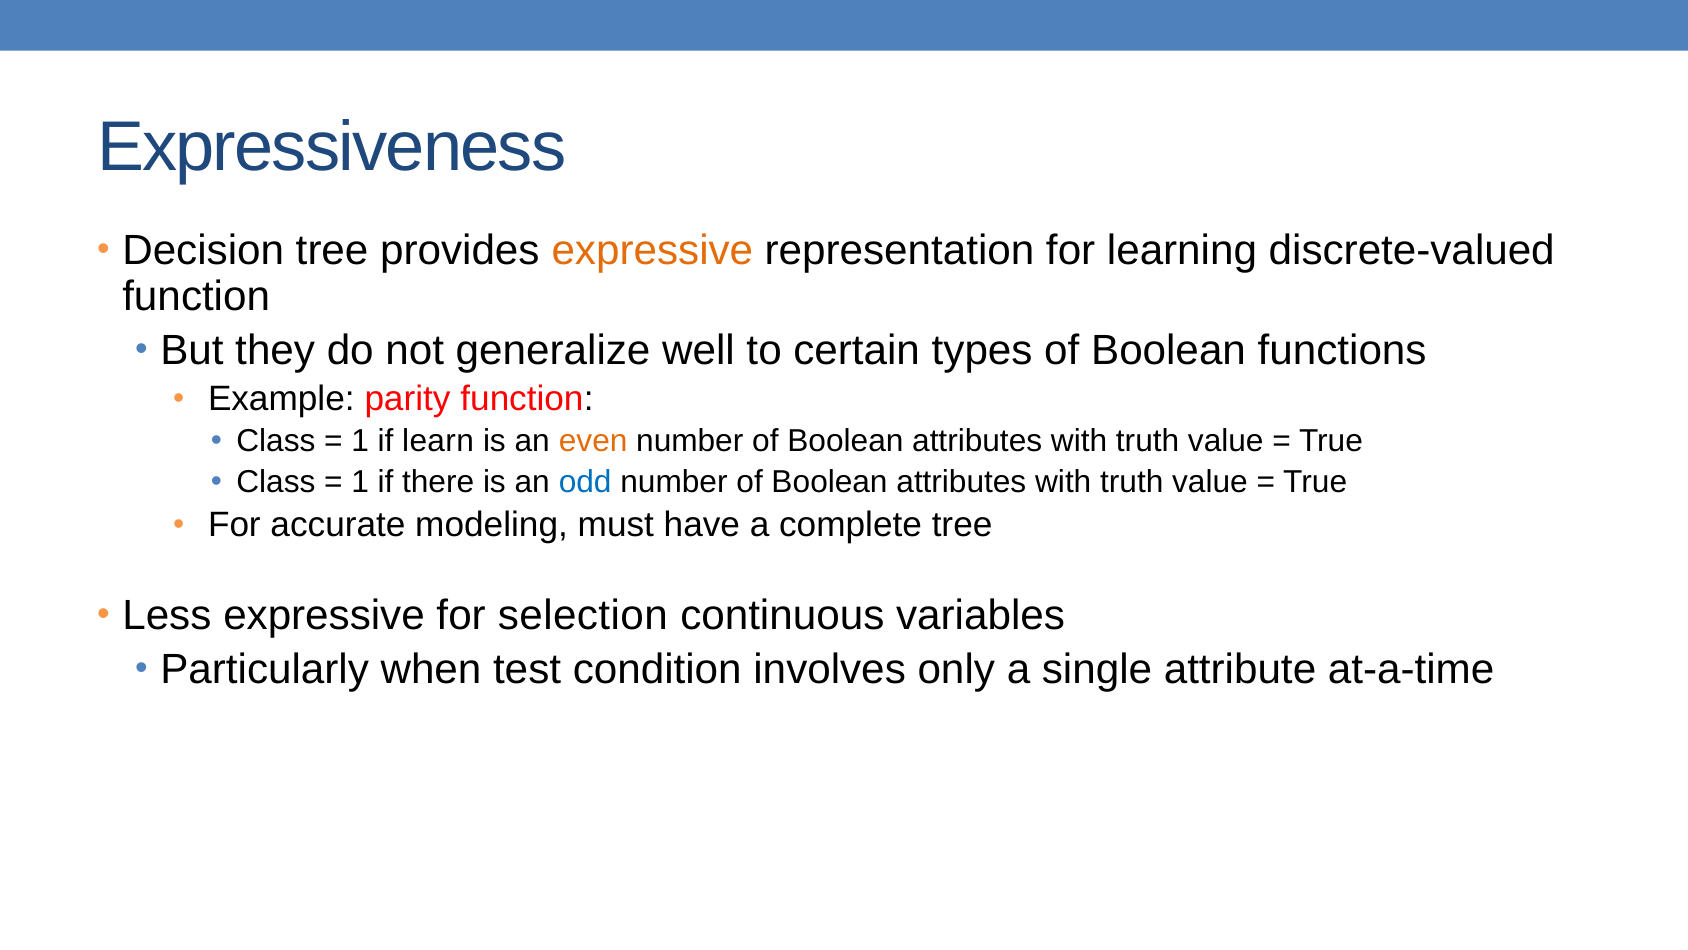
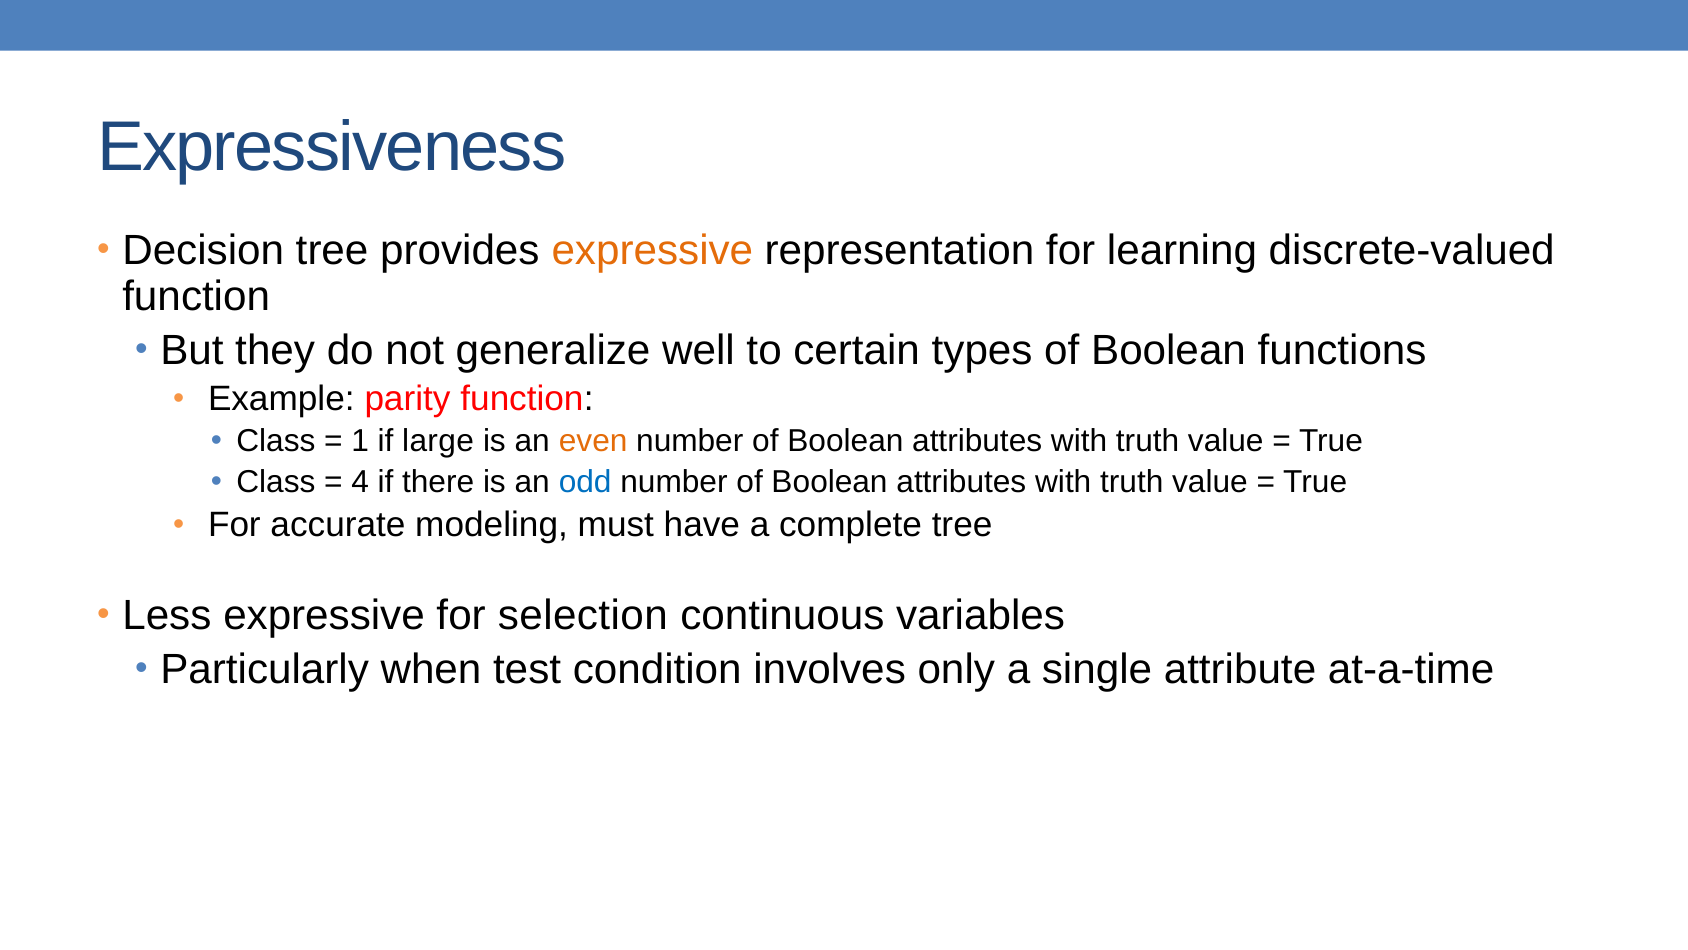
learn: learn -> large
1 at (360, 482): 1 -> 4
